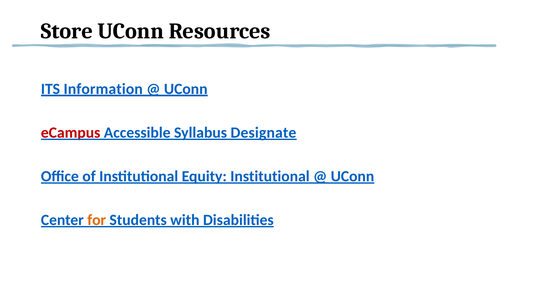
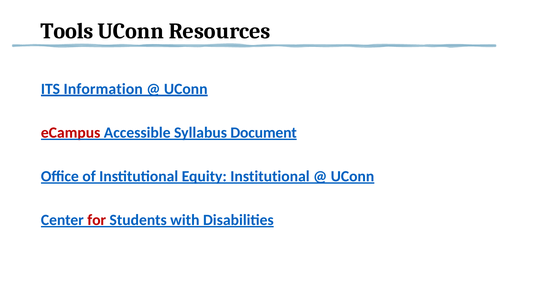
Store: Store -> Tools
Designate: Designate -> Document
for colour: orange -> red
